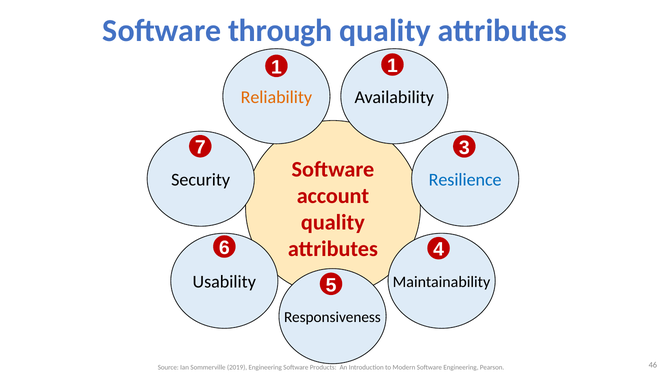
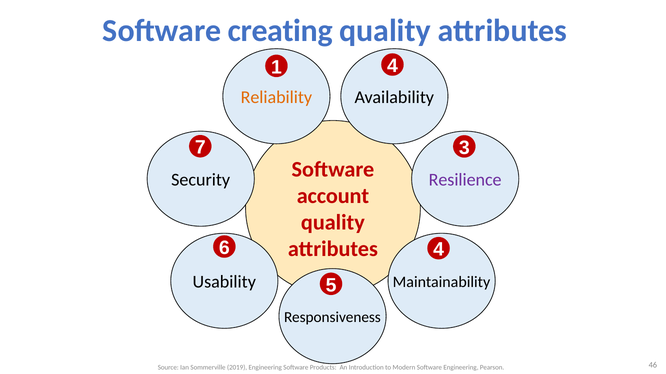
through: through -> creating
1 1: 1 -> 4
Resilience colour: blue -> purple
